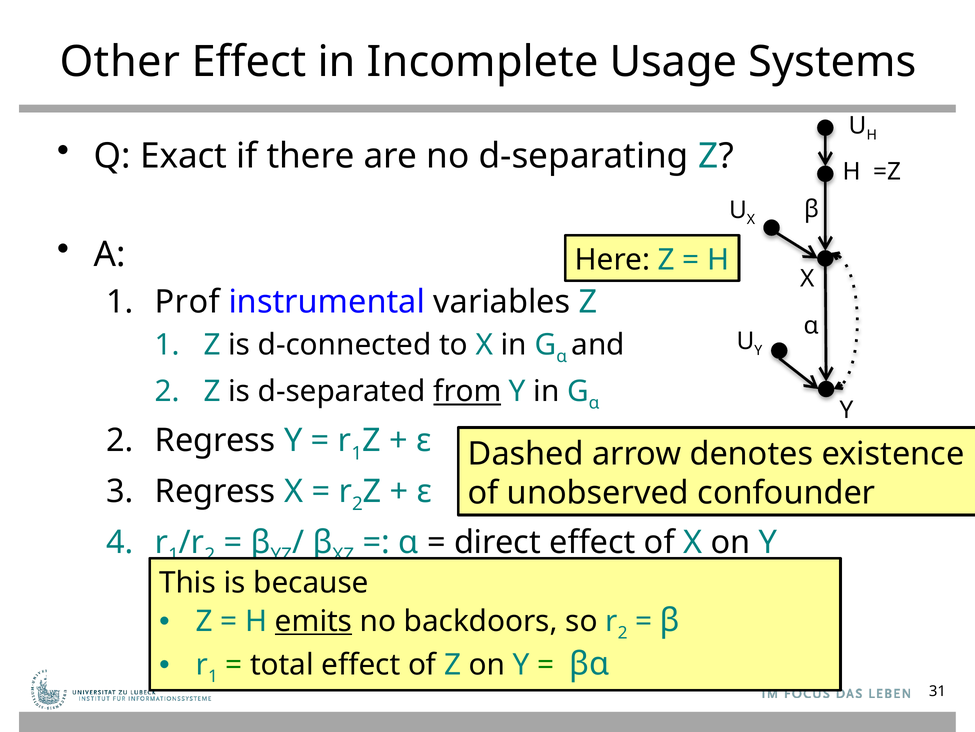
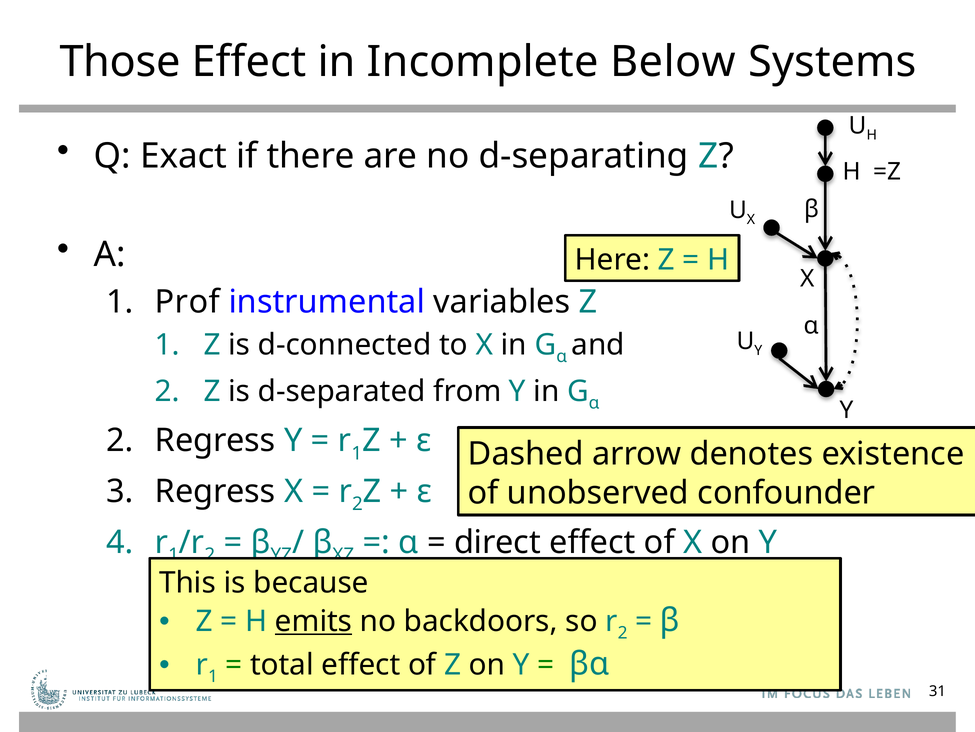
Other: Other -> Those
Usage: Usage -> Below
from underline: present -> none
